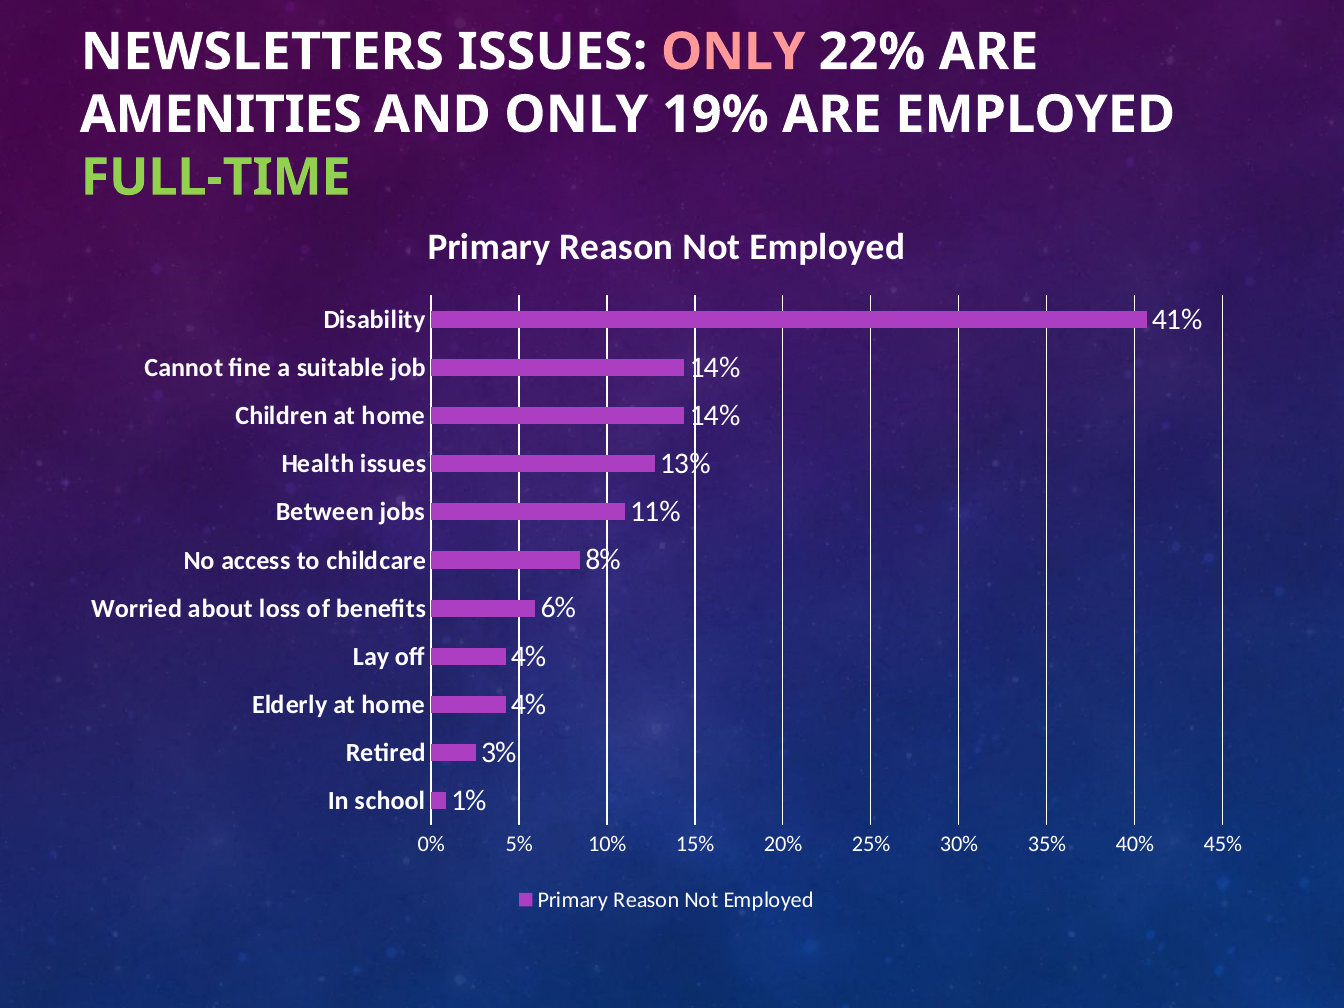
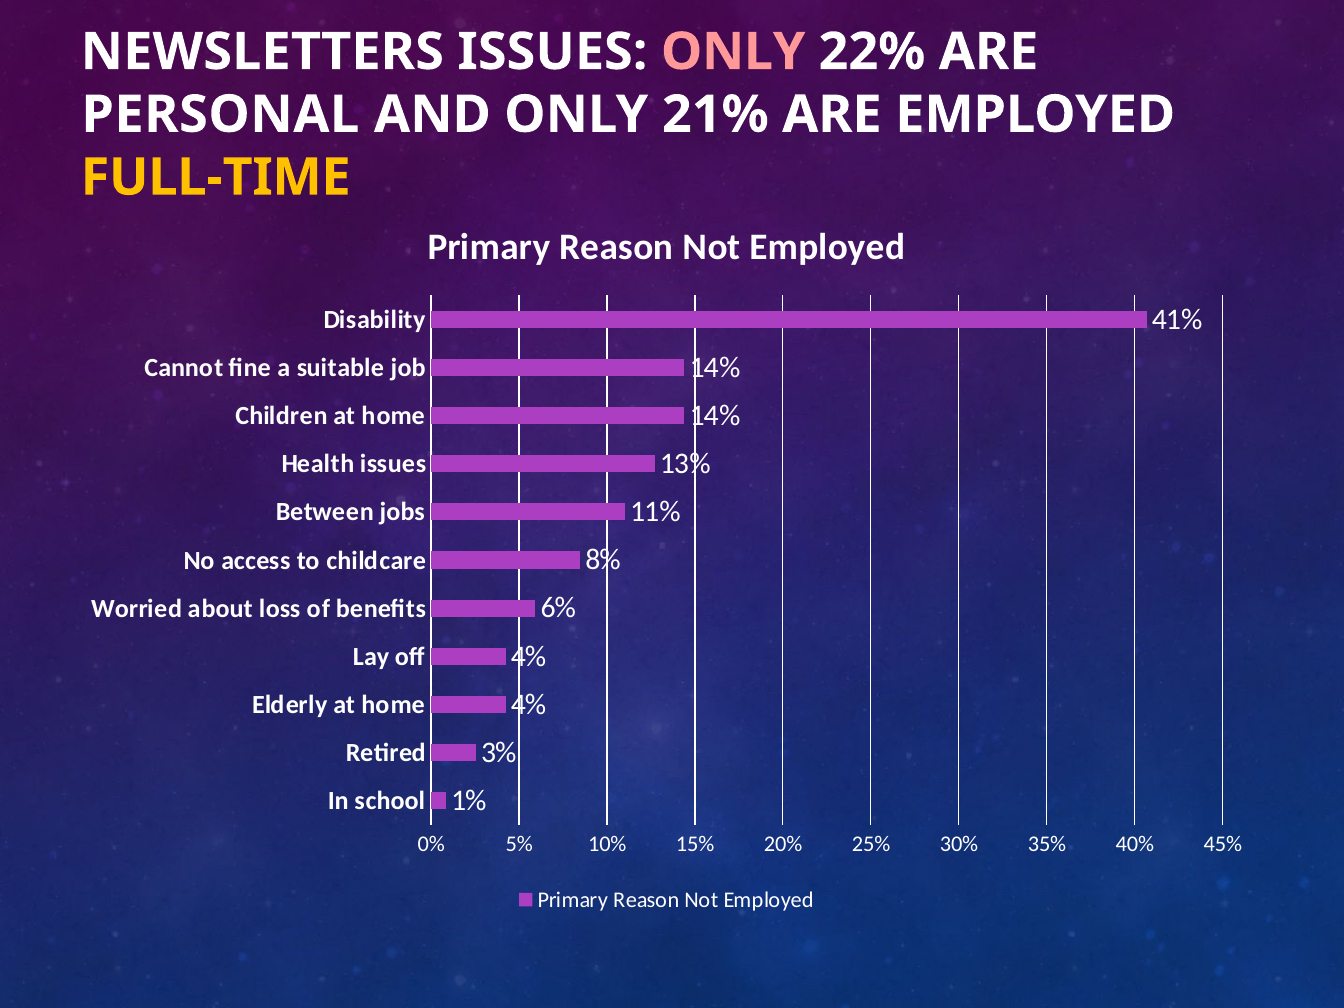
AMENITIES: AMENITIES -> PERSONAL
19%: 19% -> 21%
FULL-TIME colour: light green -> yellow
